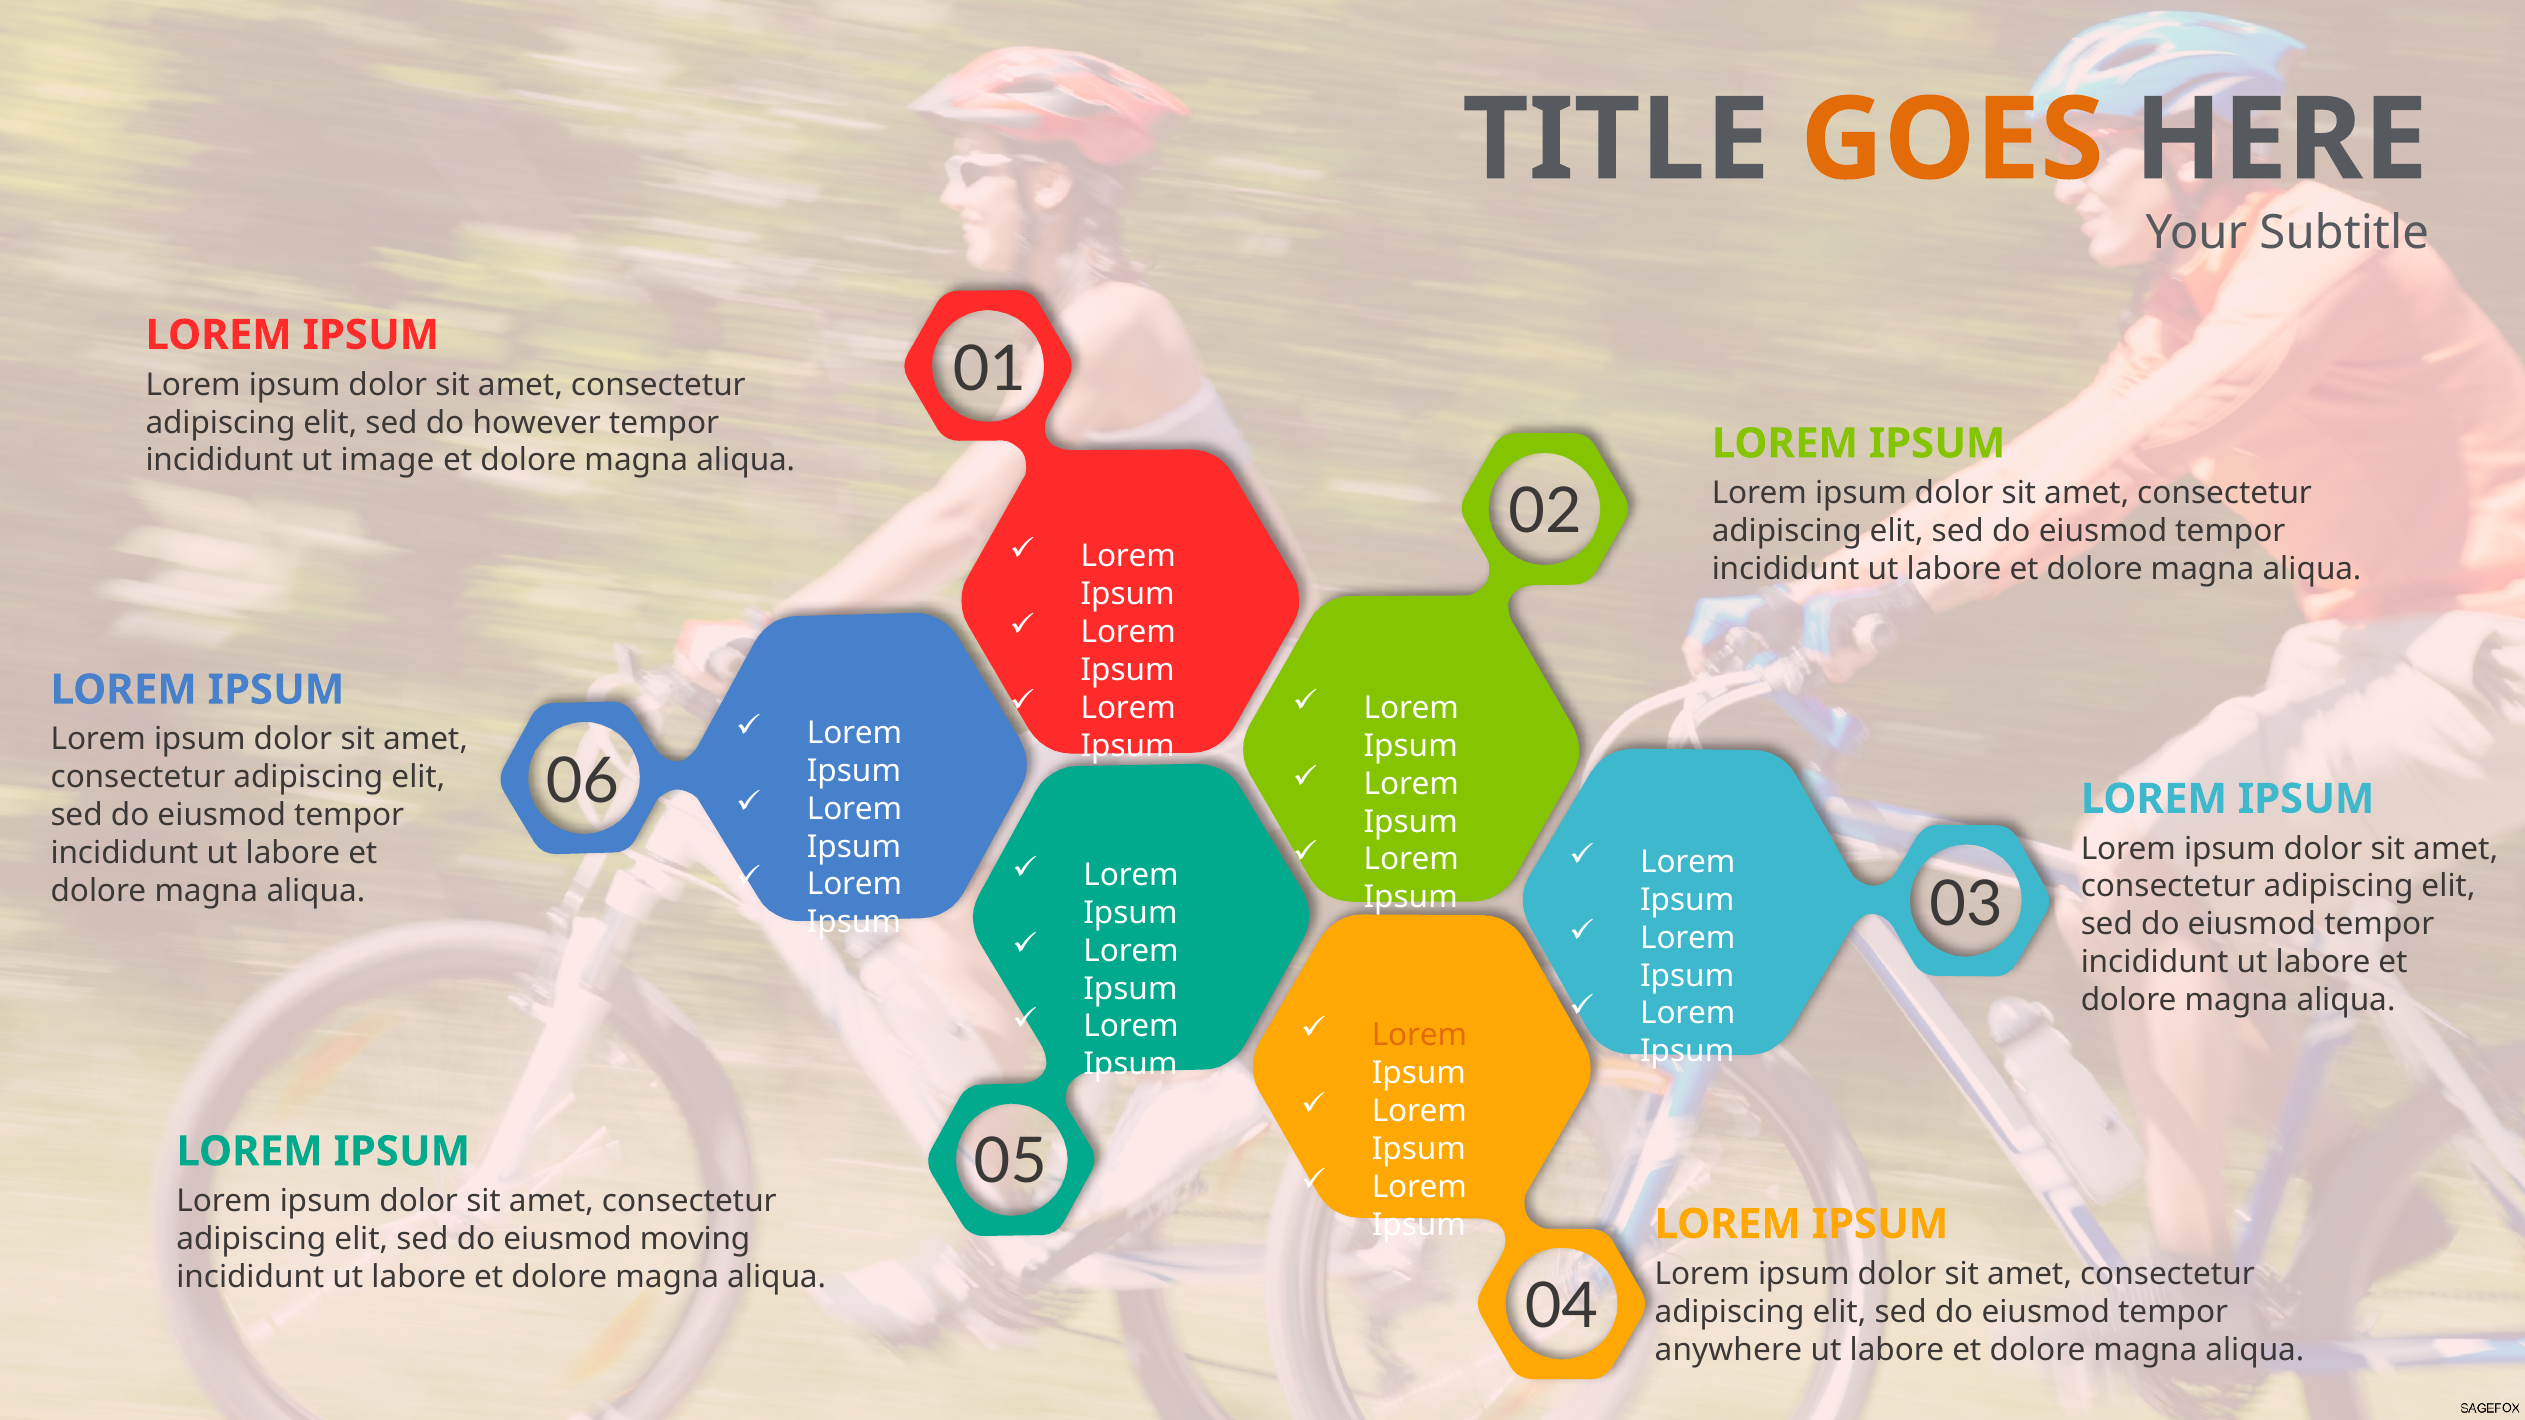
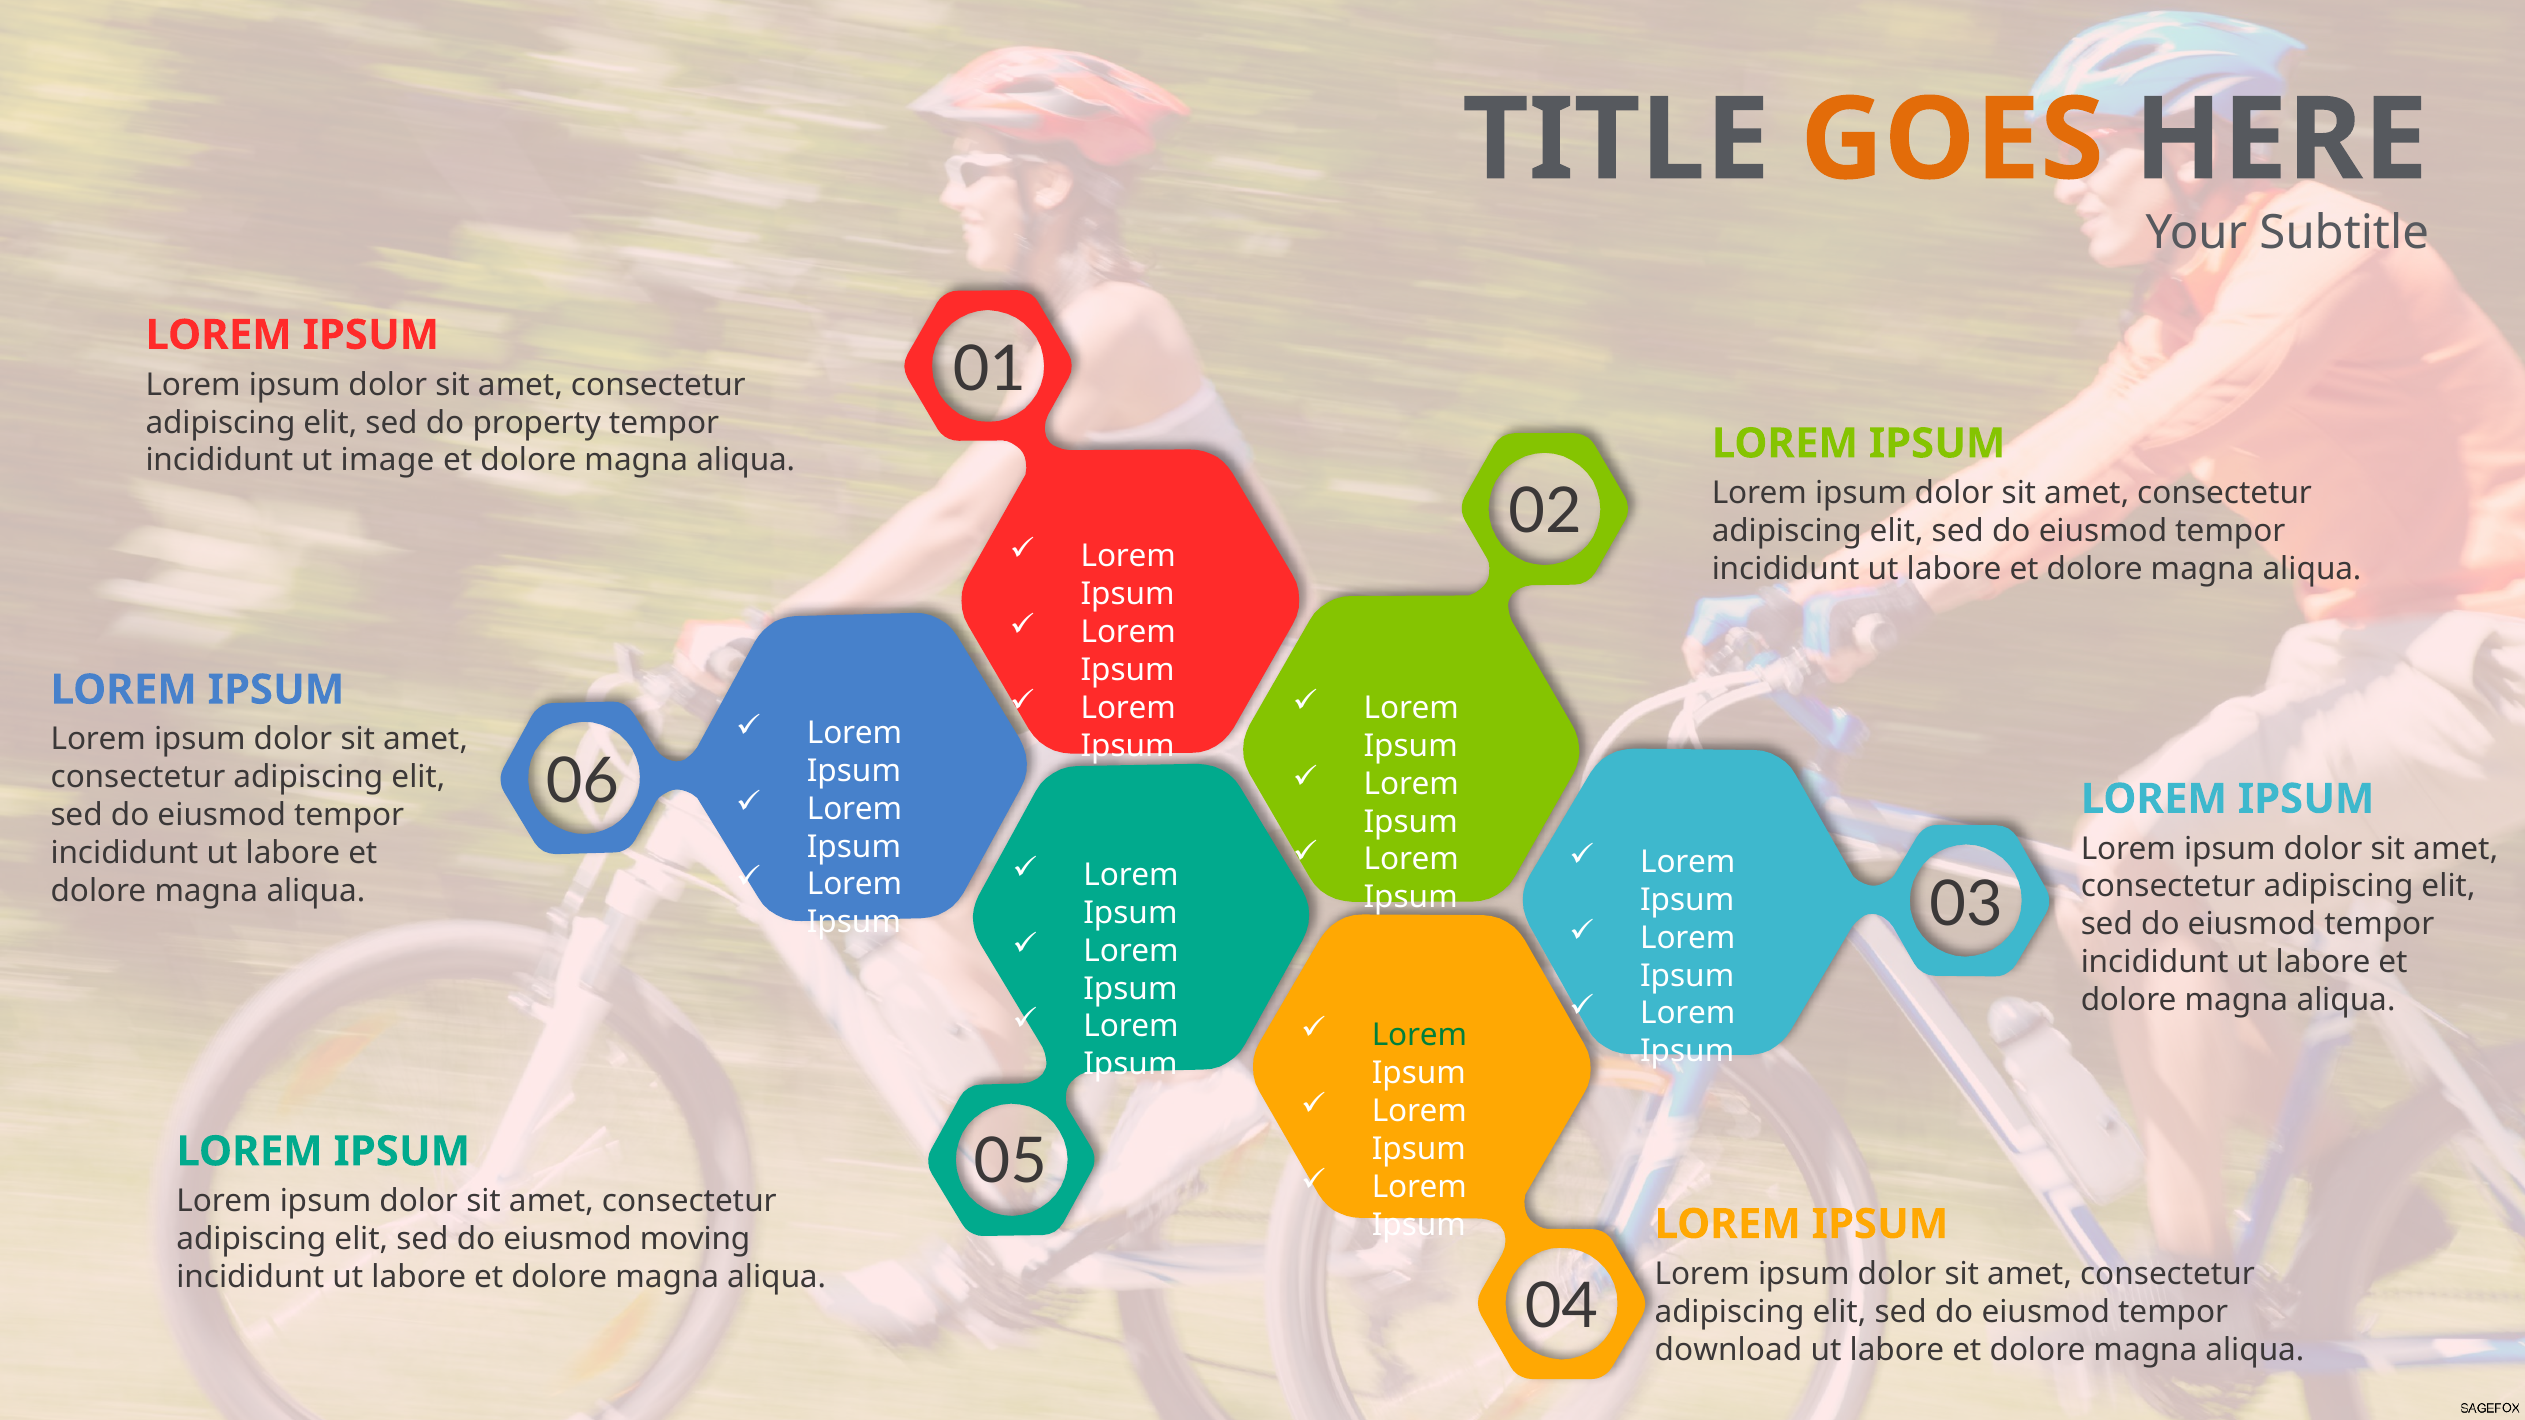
however: however -> property
Lorem at (1419, 1036) colour: orange -> green
anywhere: anywhere -> download
